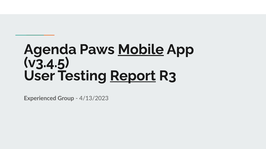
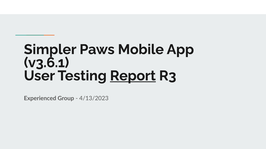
Agenda: Agenda -> Simpler
Mobile underline: present -> none
v3.4.5: v3.4.5 -> v3.6.1
